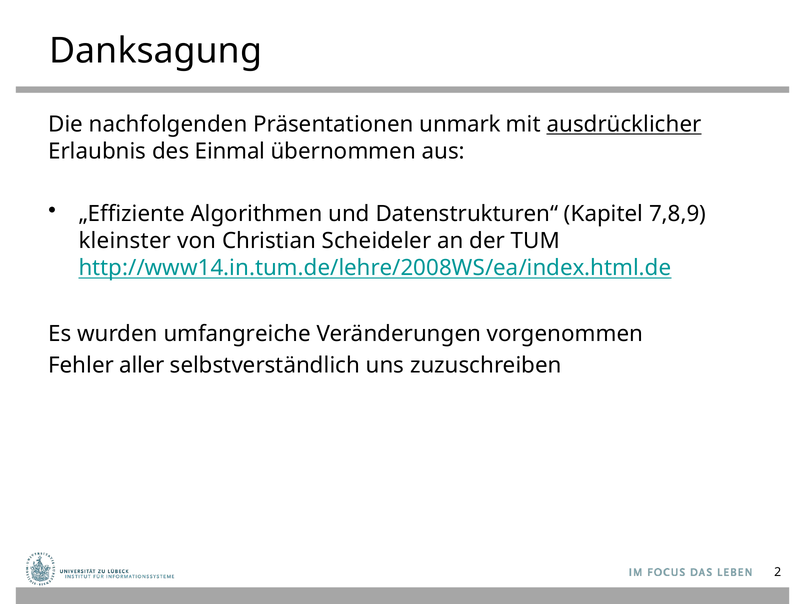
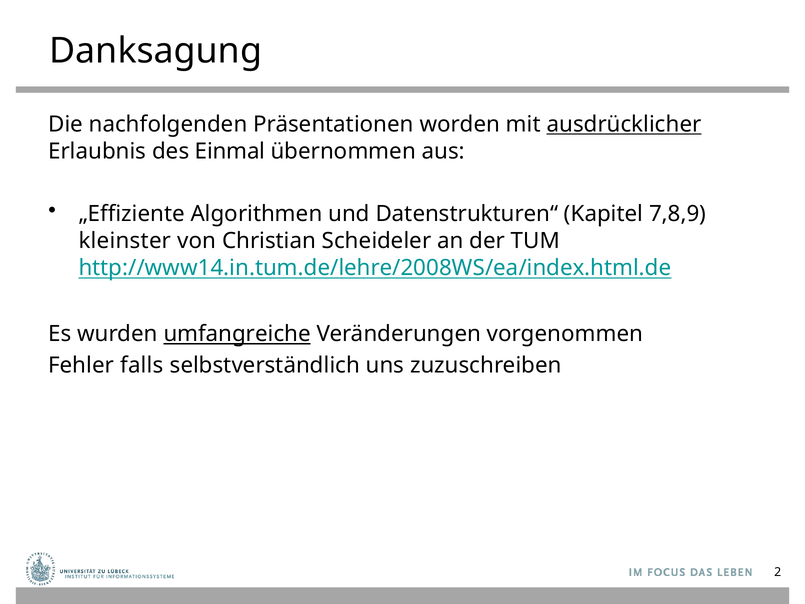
unmark: unmark -> worden
umfangreiche underline: none -> present
aller: aller -> falls
